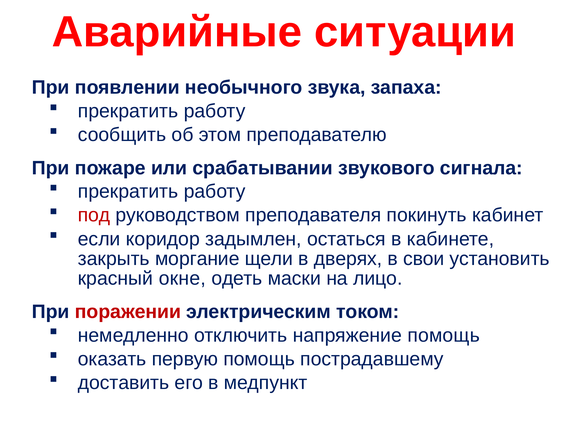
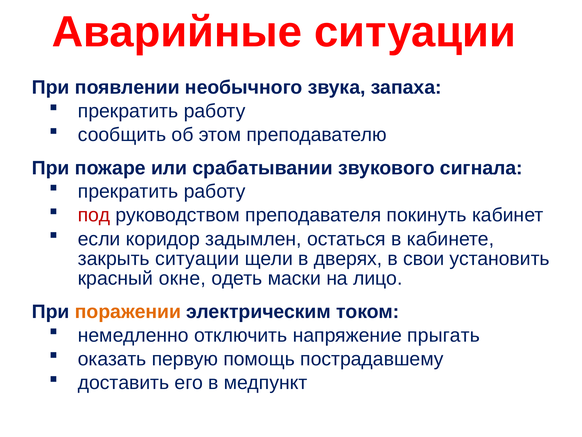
закрыть моргание: моргание -> ситуации
поражении colour: red -> orange
напряжение помощь: помощь -> прыгать
